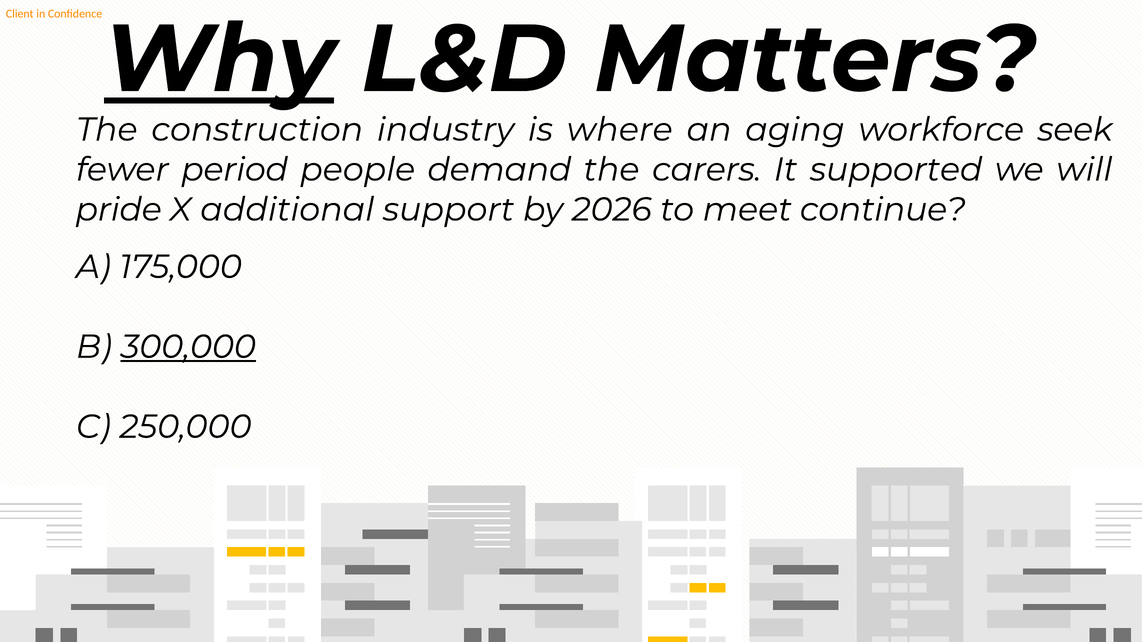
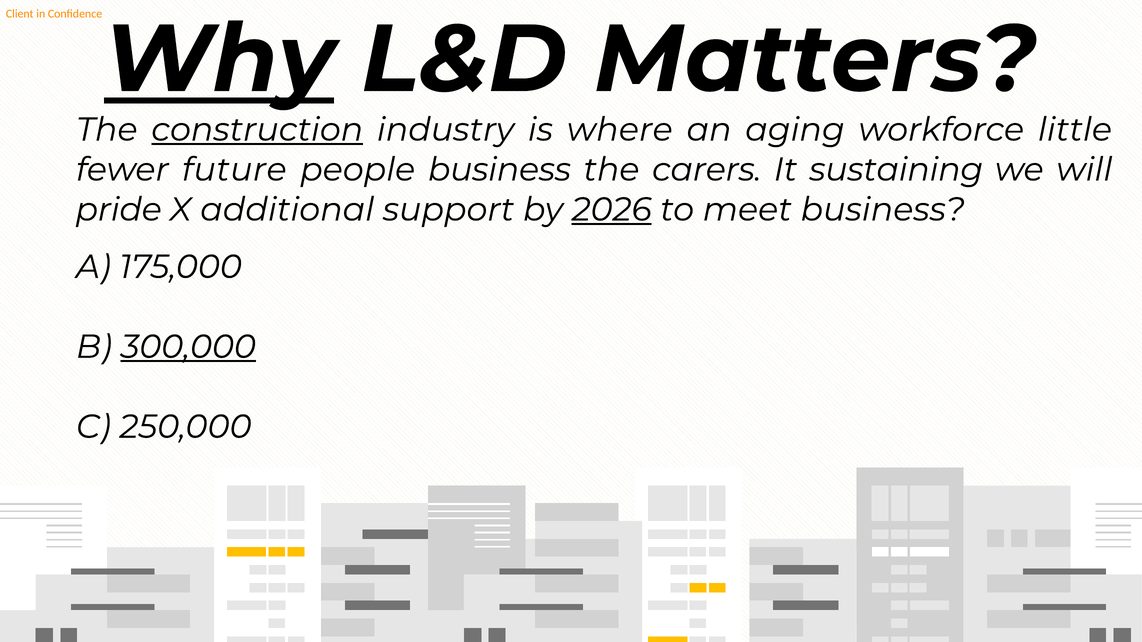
construction underline: none -> present
seek: seek -> little
period: period -> future
people demand: demand -> business
supported: supported -> sustaining
2026 underline: none -> present
meet continue: continue -> business
